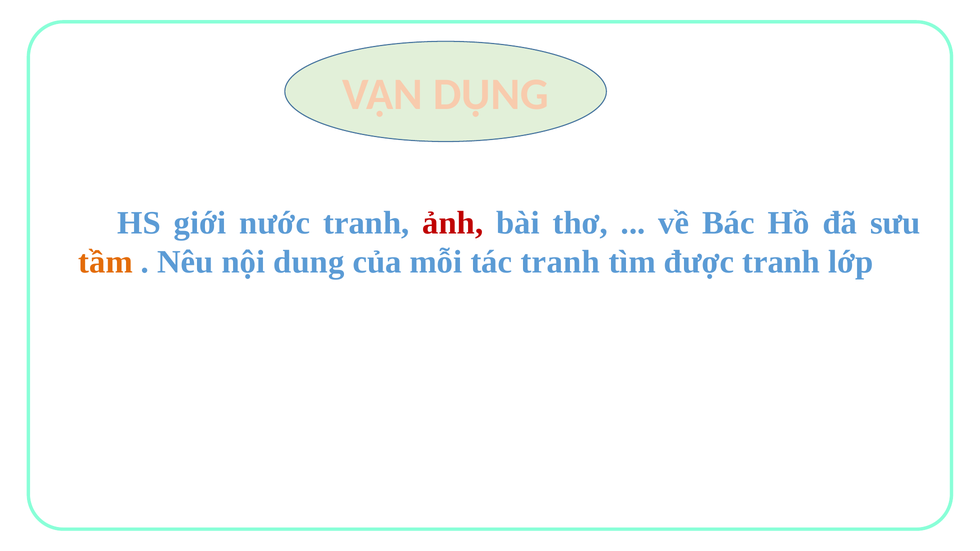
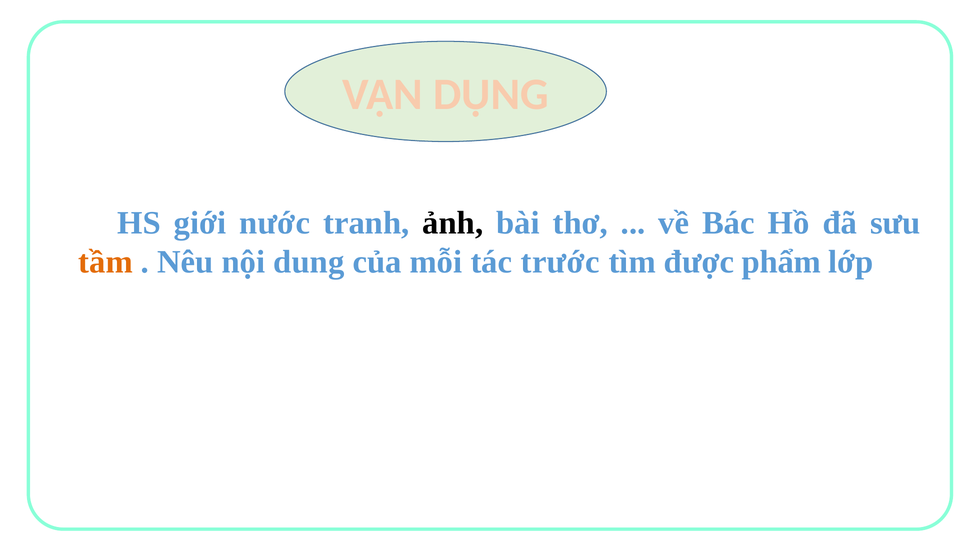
ảnh colour: red -> black
tác tranh: tranh -> trước
được tranh: tranh -> phẩm
